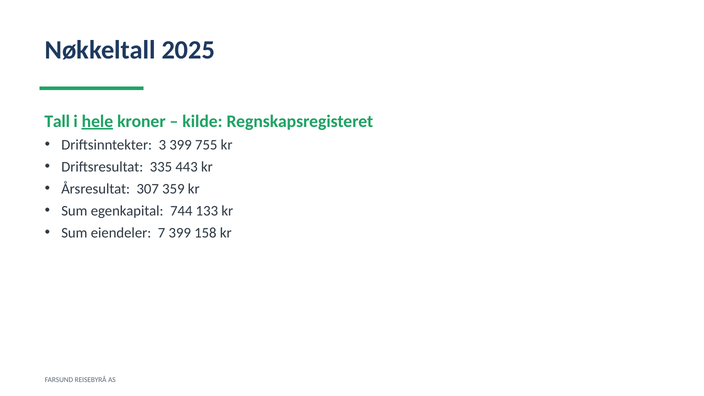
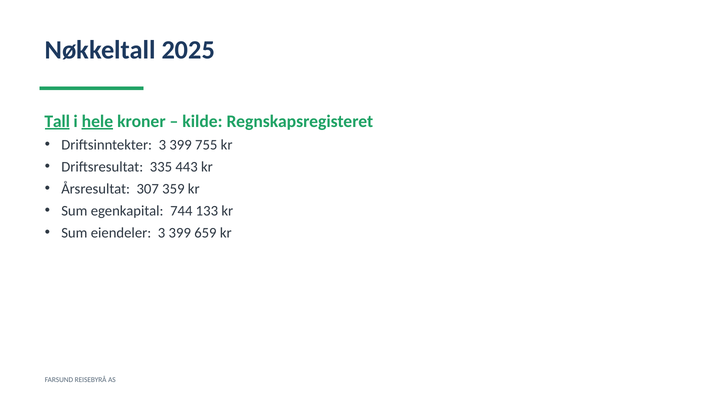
Tall underline: none -> present
eiendeler 7: 7 -> 3
158: 158 -> 659
